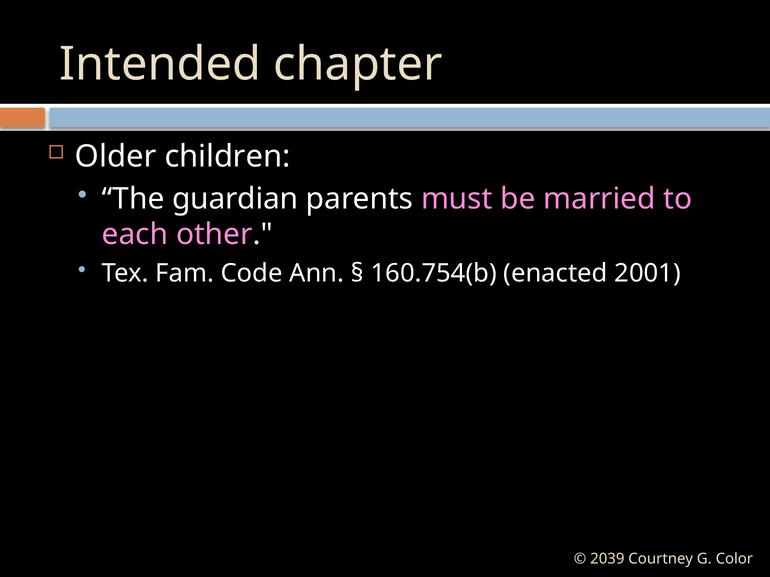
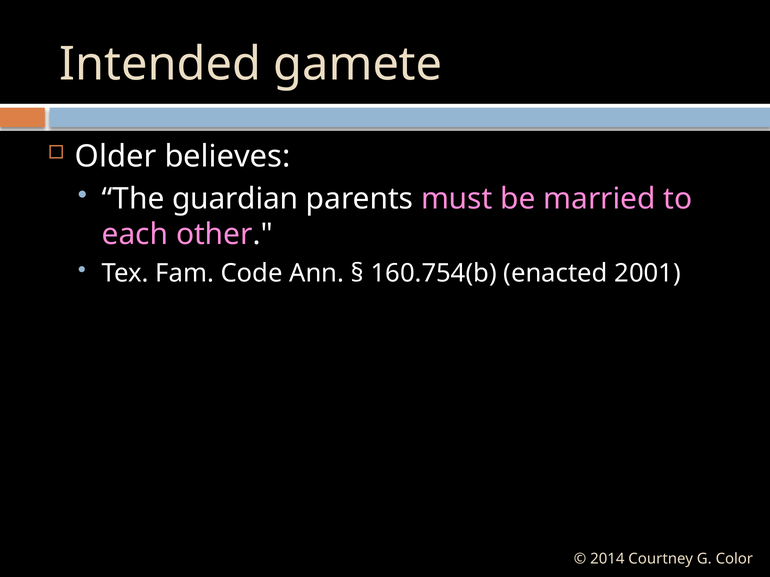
chapter: chapter -> gamete
children: children -> believes
2039: 2039 -> 2014
